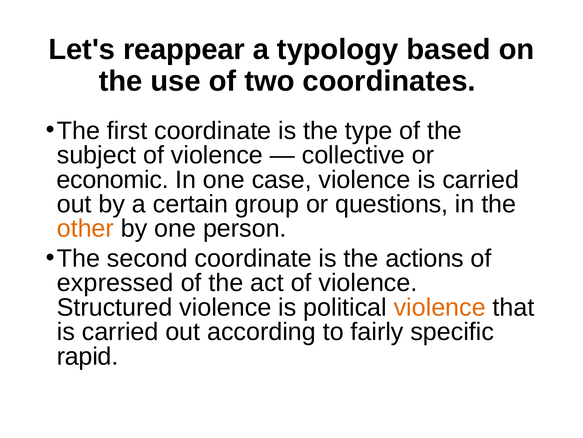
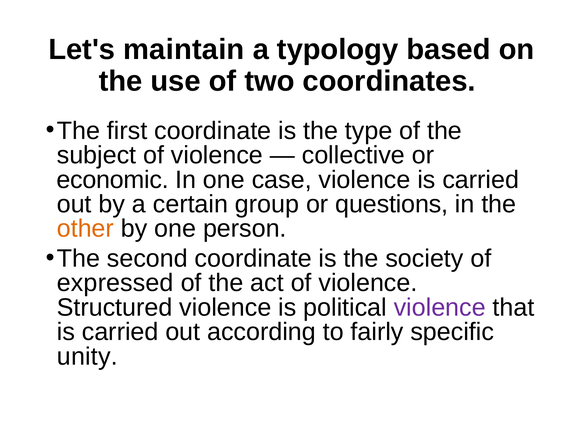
reappear: reappear -> maintain
actions: actions -> society
violence at (440, 307) colour: orange -> purple
rapid: rapid -> unity
